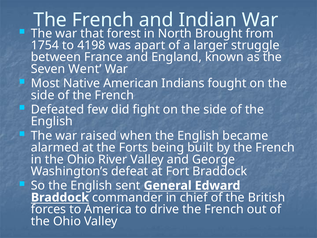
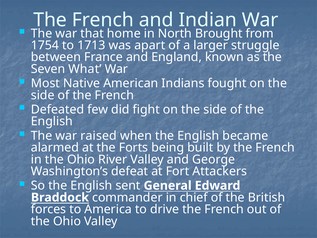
forest: forest -> home
4198: 4198 -> 1713
Went: Went -> What
Fort Braddock: Braddock -> Attackers
